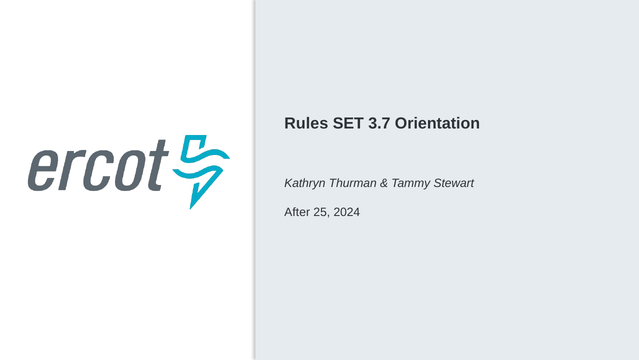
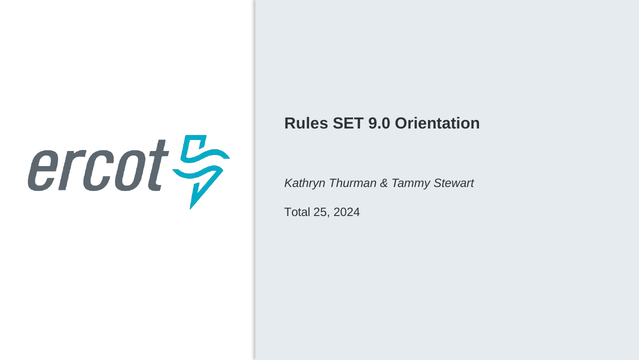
3.7: 3.7 -> 9.0
After: After -> Total
